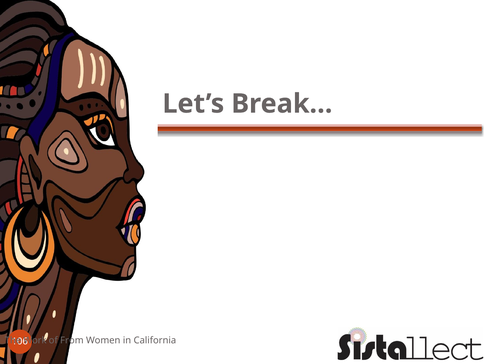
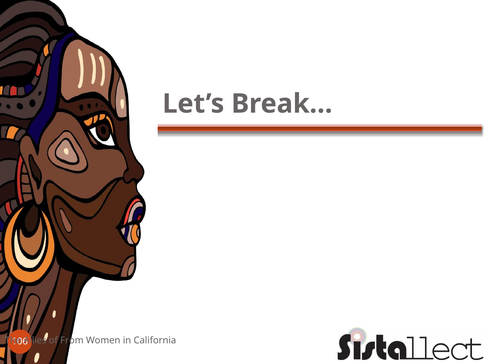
Work: Work -> Allies
